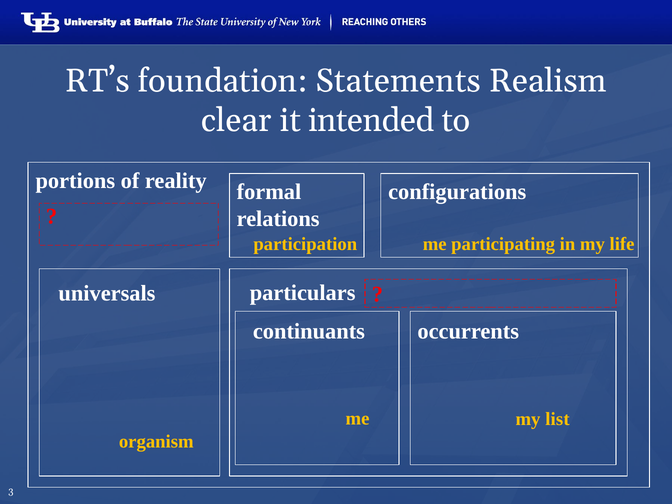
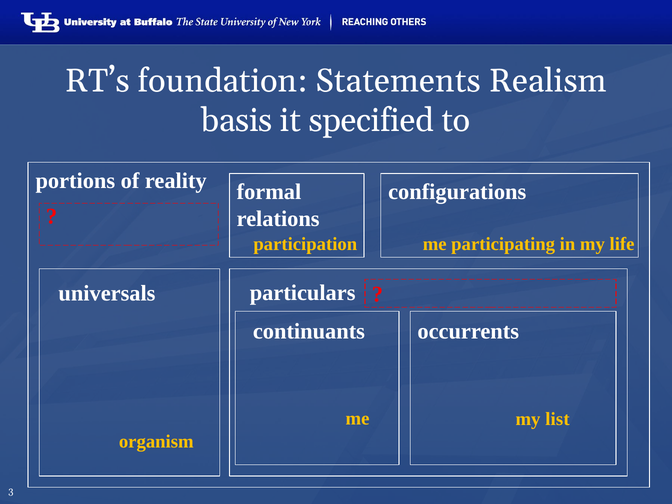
clear: clear -> basis
intended: intended -> specified
